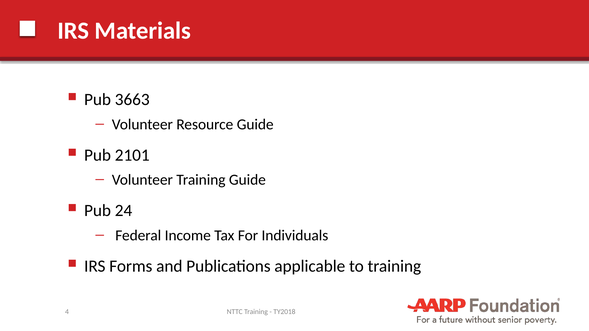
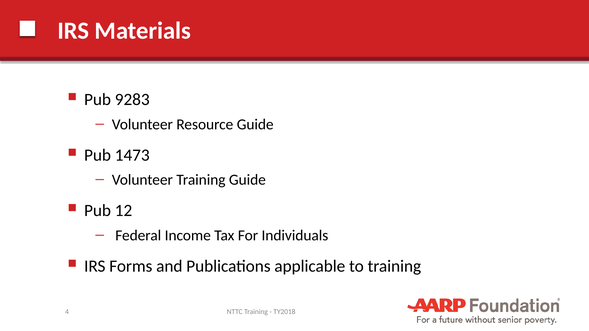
3663: 3663 -> 9283
2101: 2101 -> 1473
24: 24 -> 12
